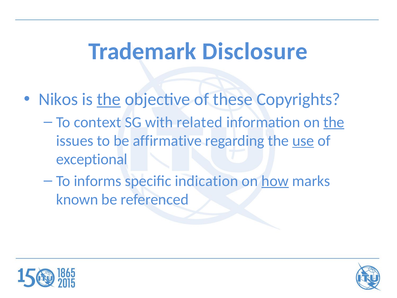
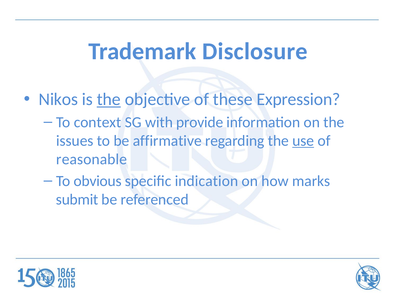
Copyrights: Copyrights -> Expression
related: related -> provide
the at (334, 122) underline: present -> none
exceptional: exceptional -> reasonable
informs: informs -> obvious
how underline: present -> none
known: known -> submit
